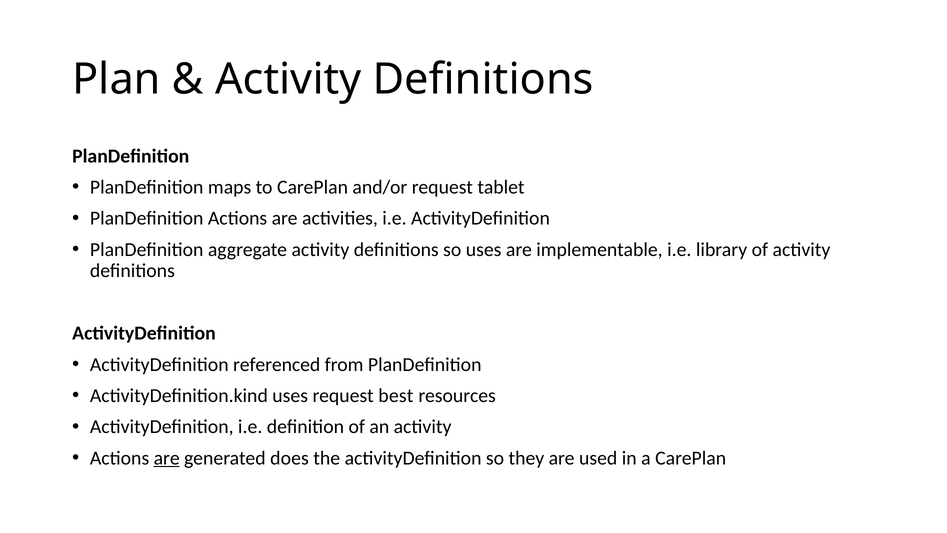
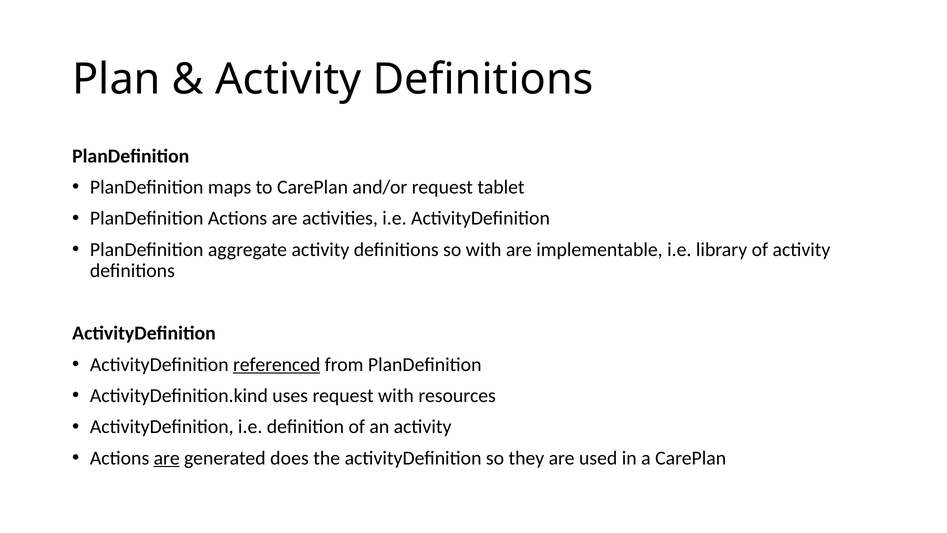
so uses: uses -> with
referenced underline: none -> present
request best: best -> with
